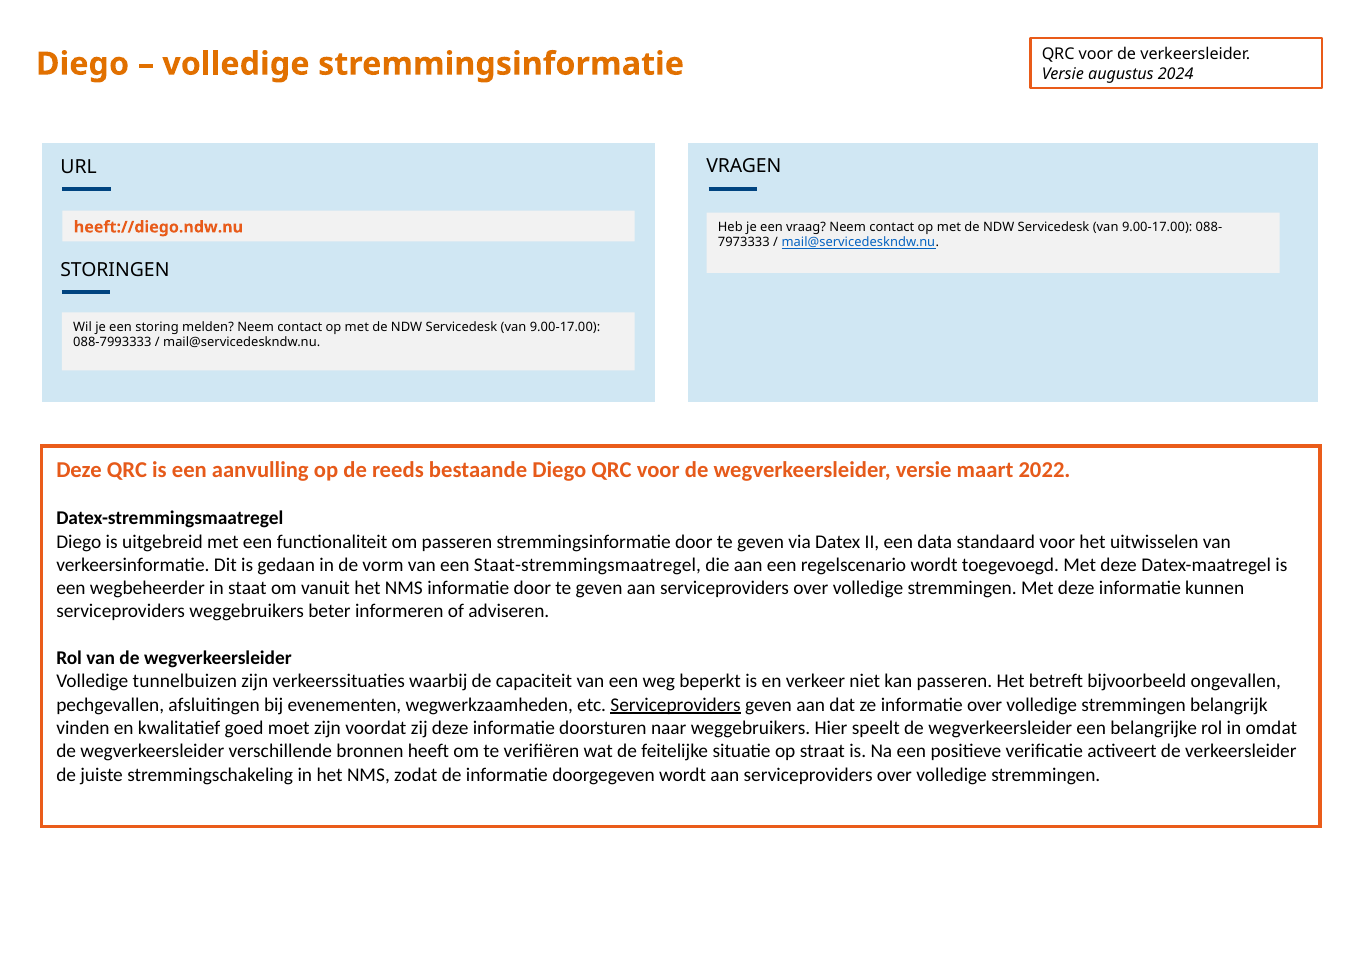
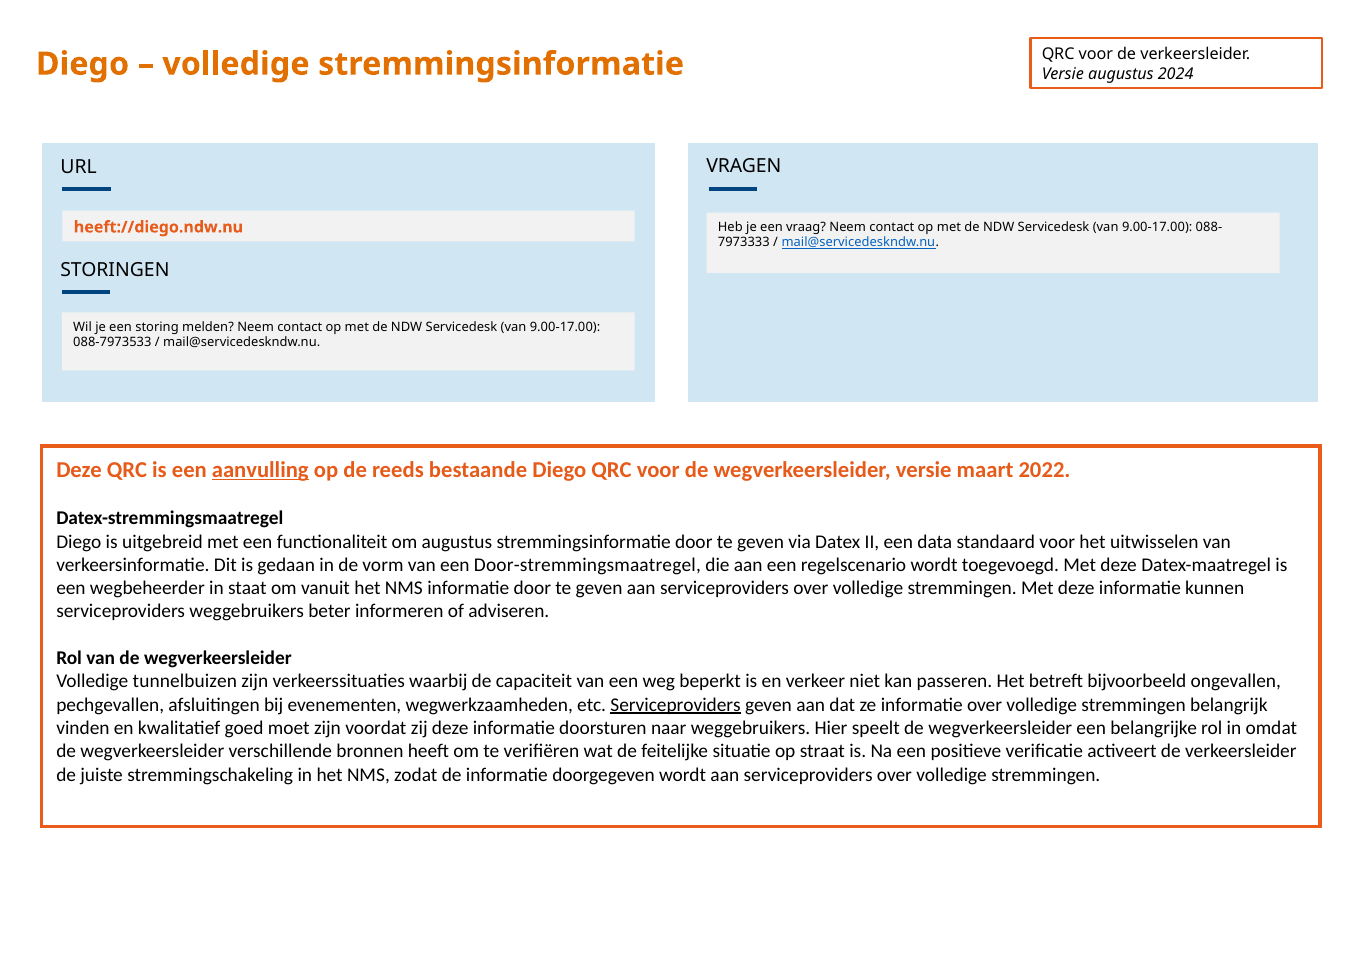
088-7993333: 088-7993333 -> 088-7973533
aanvulling underline: none -> present
om passeren: passeren -> augustus
Staat-stremmingsmaatregel: Staat-stremmingsmaatregel -> Door-stremmingsmaatregel
